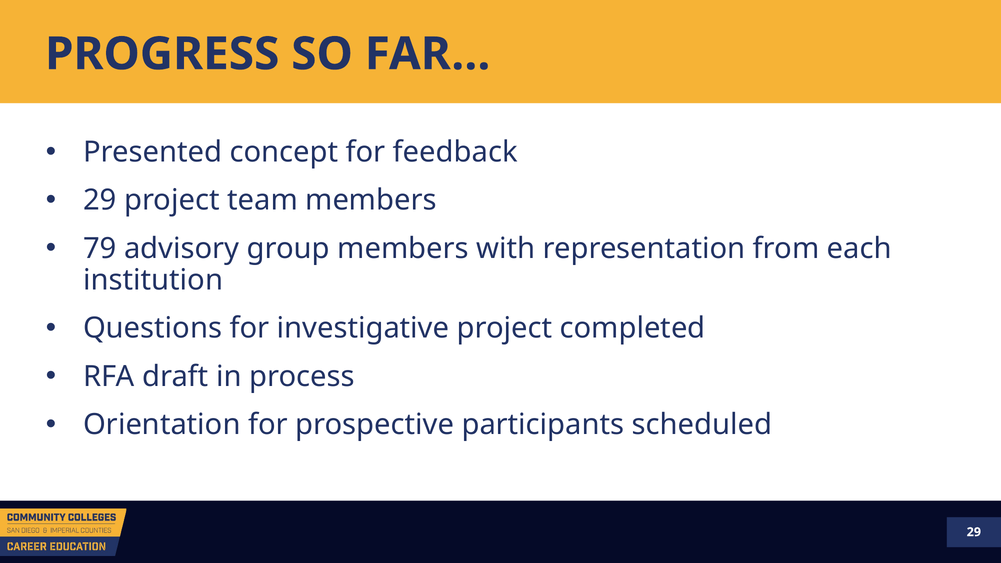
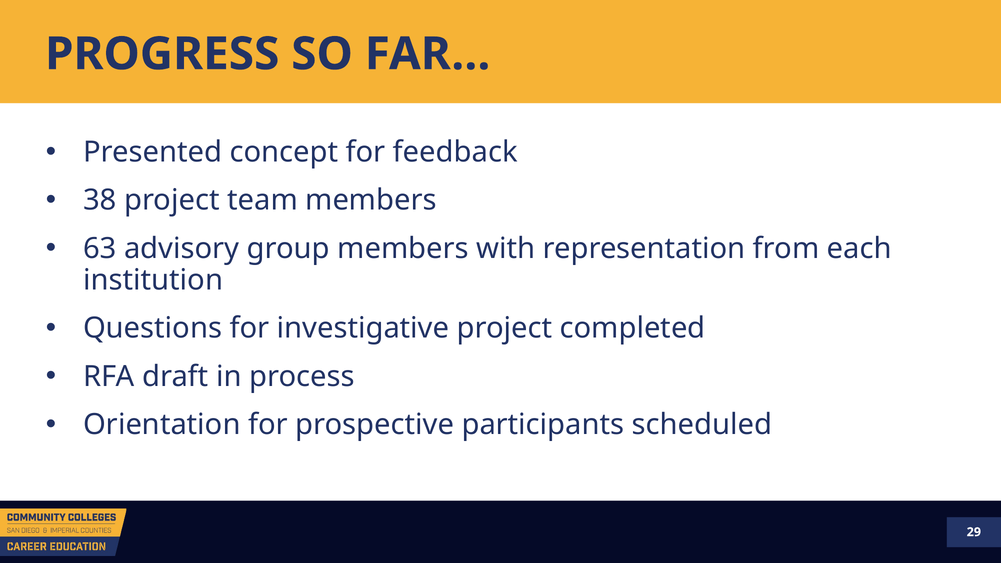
29 at (100, 200): 29 -> 38
79: 79 -> 63
